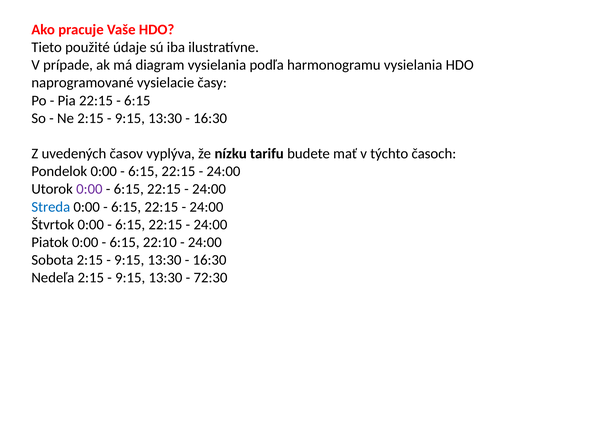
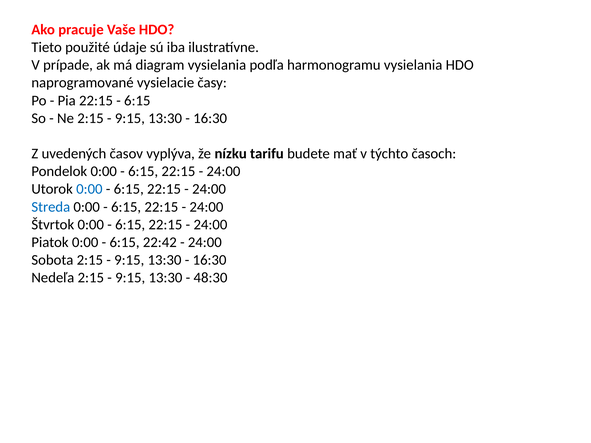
0:00 at (89, 189) colour: purple -> blue
22:10: 22:10 -> 22:42
72:30: 72:30 -> 48:30
